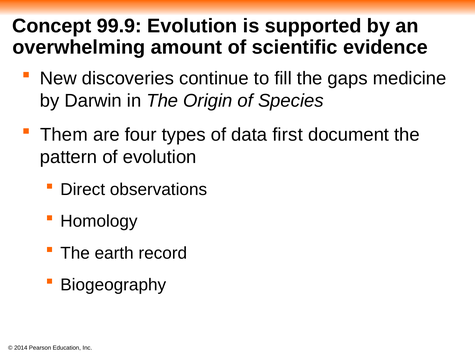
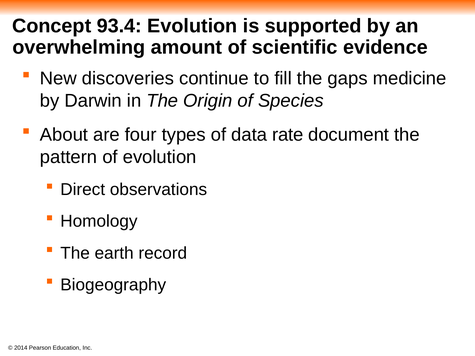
99.9: 99.9 -> 93.4
Them: Them -> About
first: first -> rate
